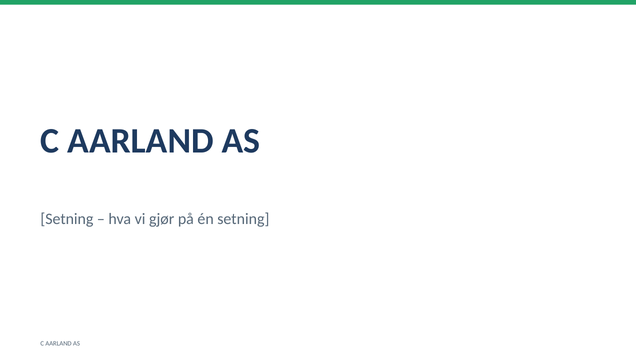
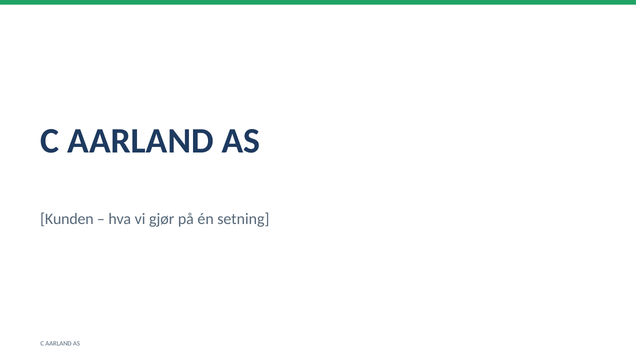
Setning at (67, 219): Setning -> Kunden
